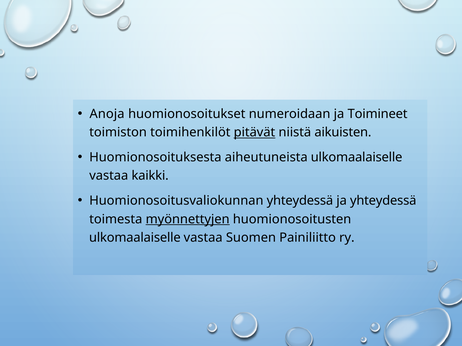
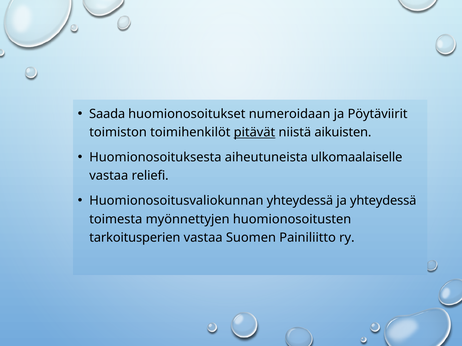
Anoja: Anoja -> Saada
Toimineet: Toimineet -> Pöytäviirit
kaikki: kaikki -> reliefi
myönnettyjen underline: present -> none
ulkomaalaiselle at (135, 238): ulkomaalaiselle -> tarkoitusperien
